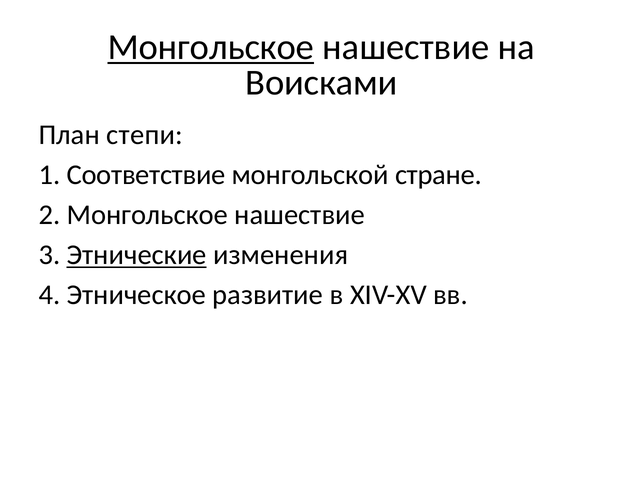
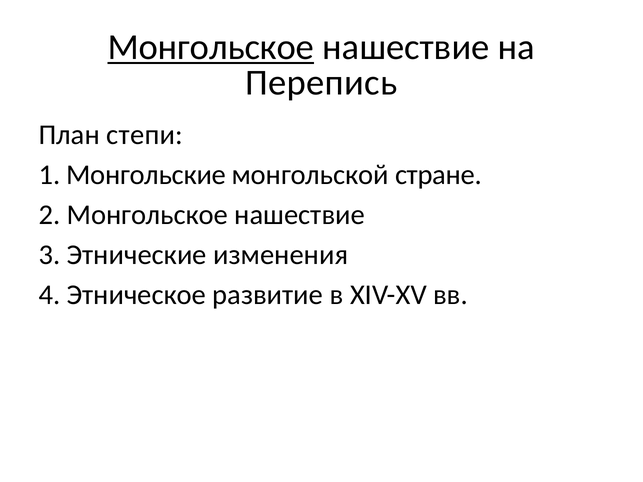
Воисками: Воисками -> Перепись
Соответствие: Соответствие -> Монгольские
Этнические underline: present -> none
